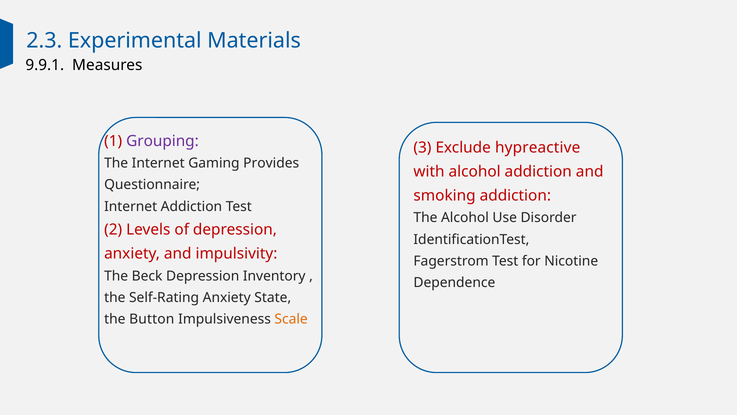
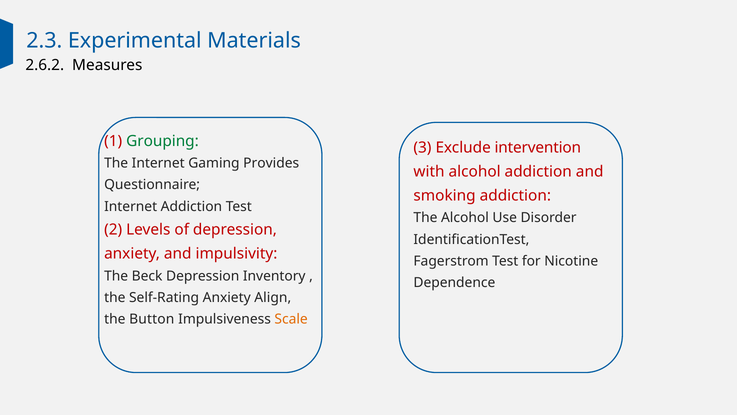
9.9.1: 9.9.1 -> 2.6.2
Grouping colour: purple -> green
hypreactive: hypreactive -> intervention
State: State -> Align
